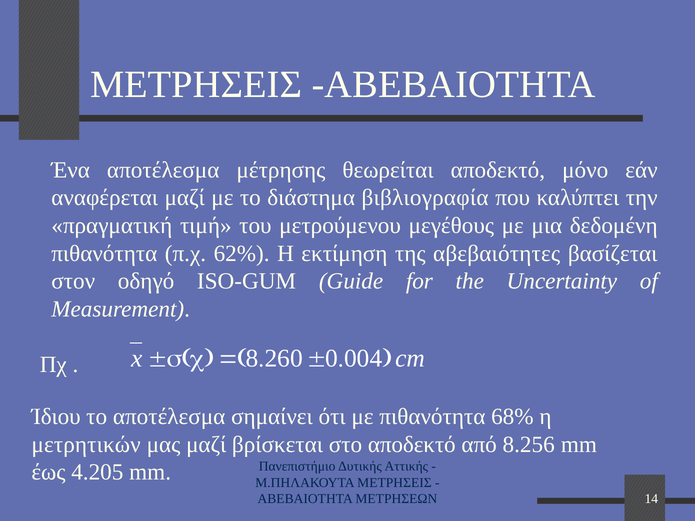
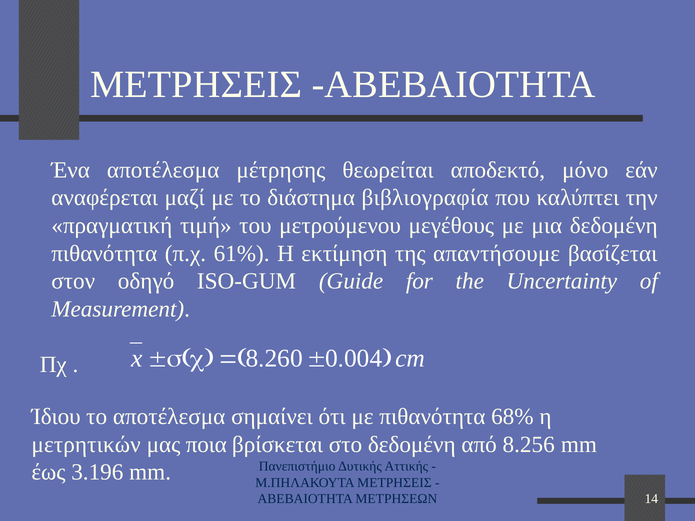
62%: 62% -> 61%
αβεβαιότητες: αβεβαιότητες -> απαντήσουμε
μας μαζί: μαζί -> ποια
στο αποδεκτό: αποδεκτό -> δεδομένη
4.205: 4.205 -> 3.196
